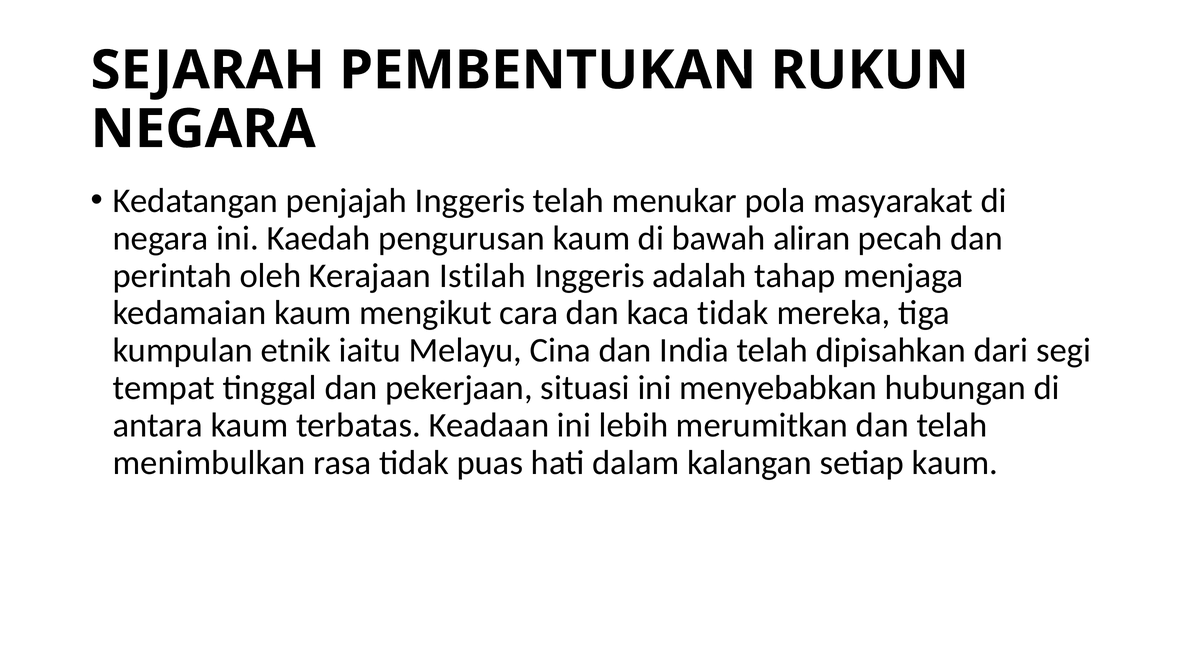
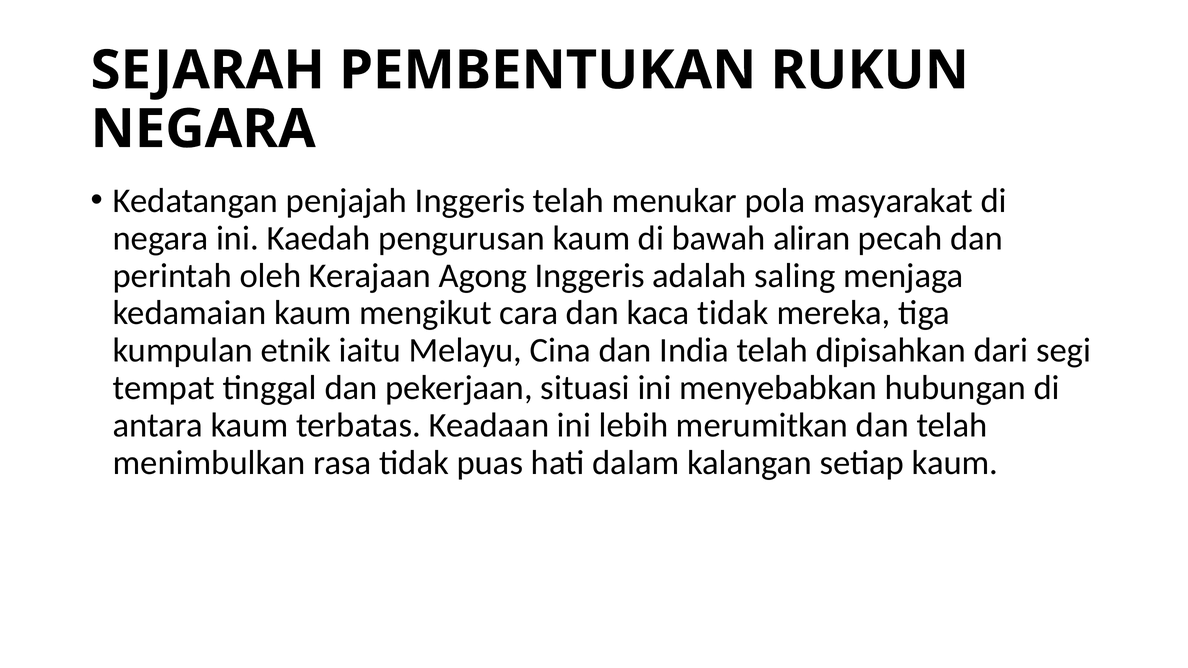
Istilah: Istilah -> Agong
tahap: tahap -> saling
